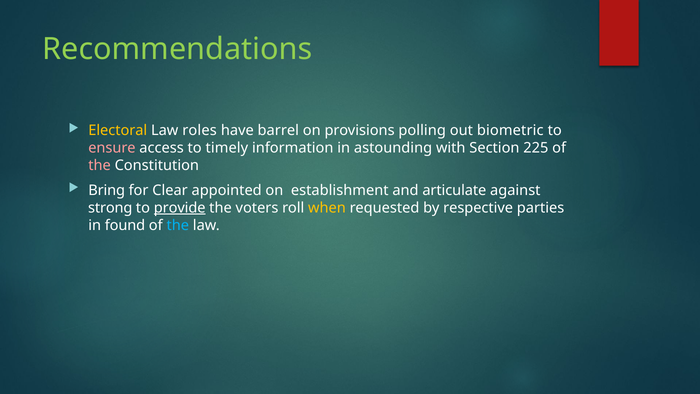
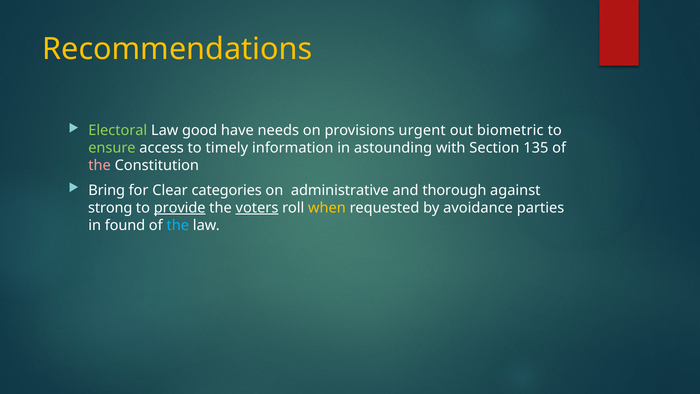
Recommendations colour: light green -> yellow
Electoral colour: yellow -> light green
roles: roles -> good
barrel: barrel -> needs
polling: polling -> urgent
ensure colour: pink -> light green
225: 225 -> 135
appointed: appointed -> categories
establishment: establishment -> administrative
articulate: articulate -> thorough
voters underline: none -> present
respective: respective -> avoidance
